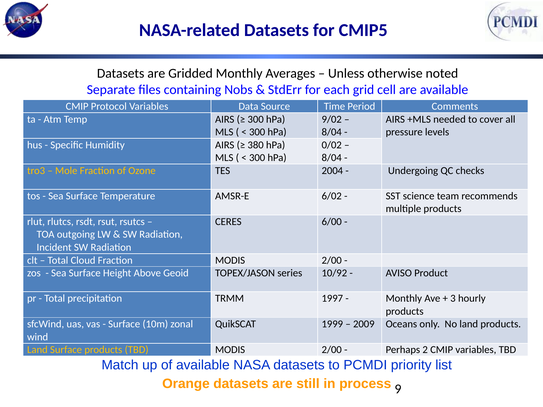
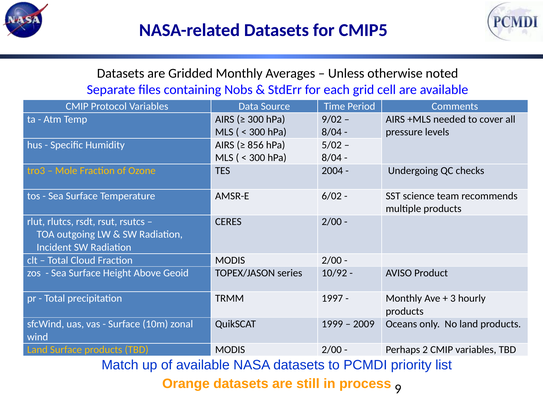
380: 380 -> 856
0/02: 0/02 -> 5/02
CERES 6/00: 6/00 -> 2/00
